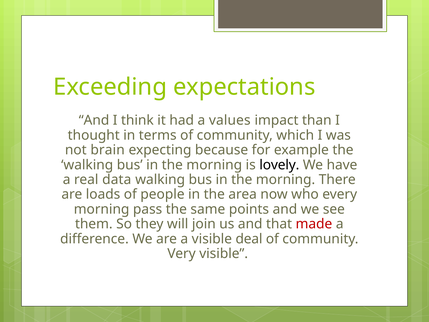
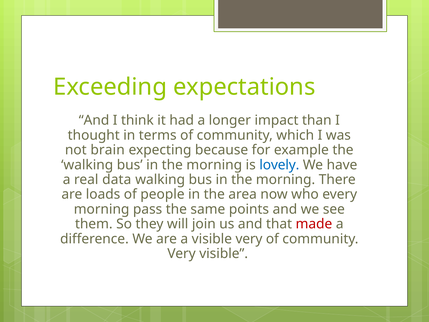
values: values -> longer
lovely colour: black -> blue
visible deal: deal -> very
